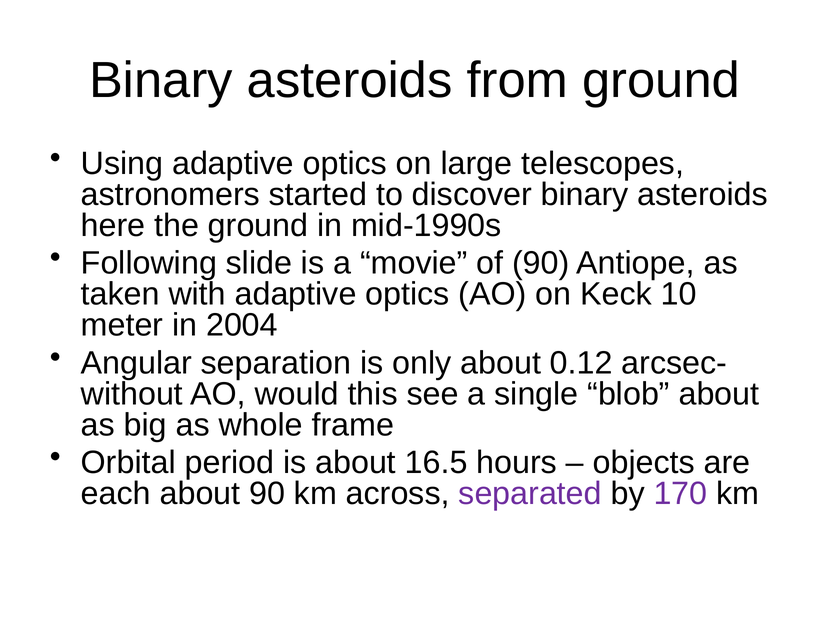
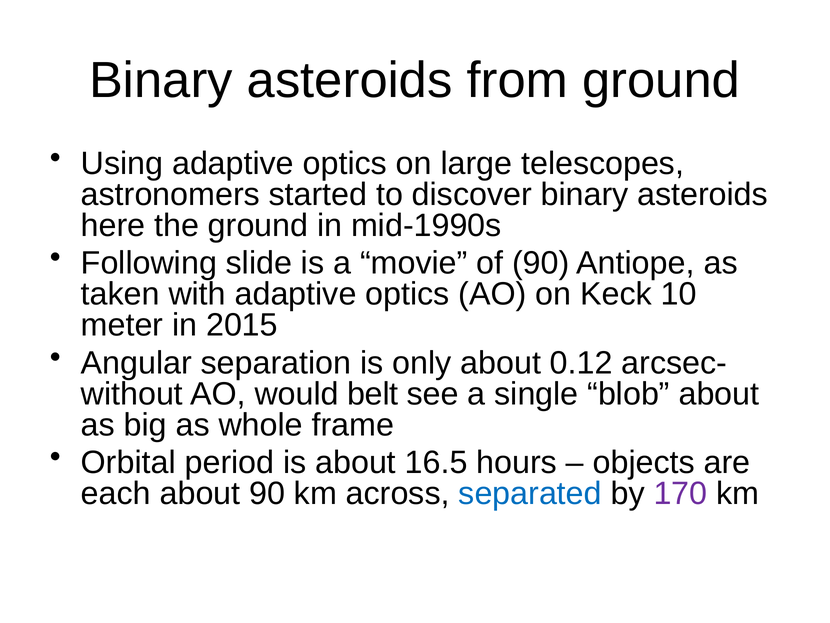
2004: 2004 -> 2015
this: this -> belt
separated colour: purple -> blue
